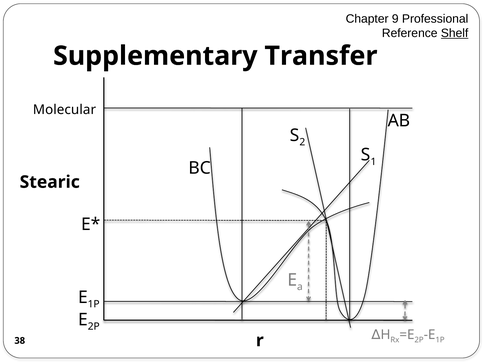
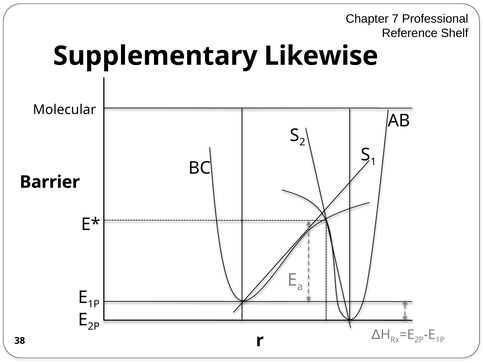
9: 9 -> 7
Shelf underline: present -> none
Transfer: Transfer -> Likewise
Stearic: Stearic -> Barrier
